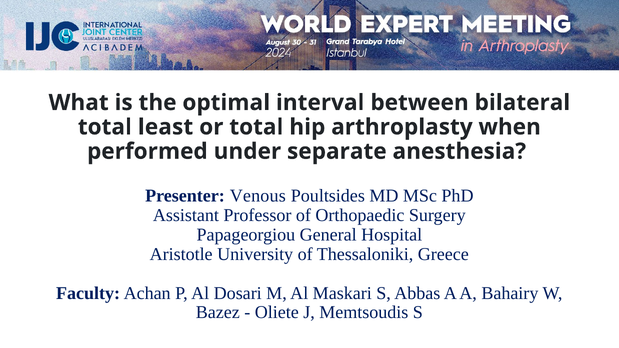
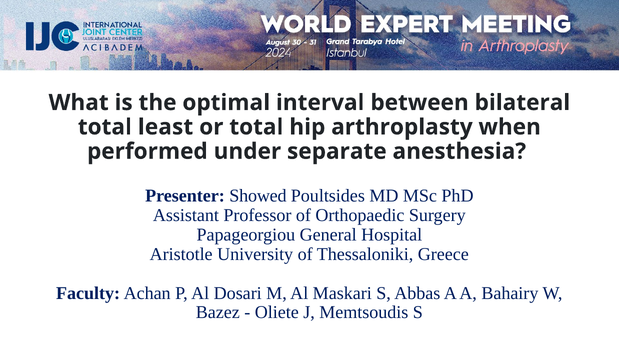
Venous: Venous -> Showed
